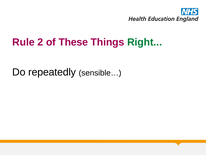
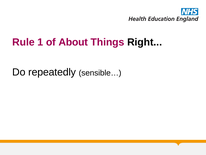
2: 2 -> 1
These: These -> About
Right colour: green -> black
